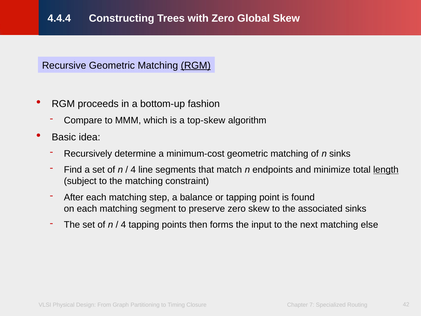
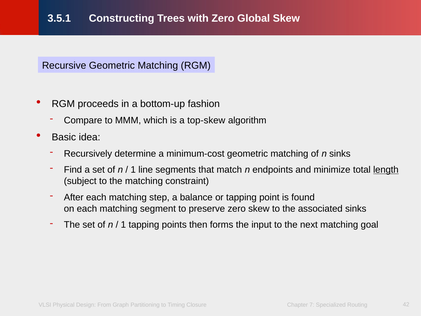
4.4.4: 4.4.4 -> 3.5.1
RGM at (196, 65) underline: present -> none
4 at (133, 170): 4 -> 1
4 at (123, 225): 4 -> 1
else: else -> goal
